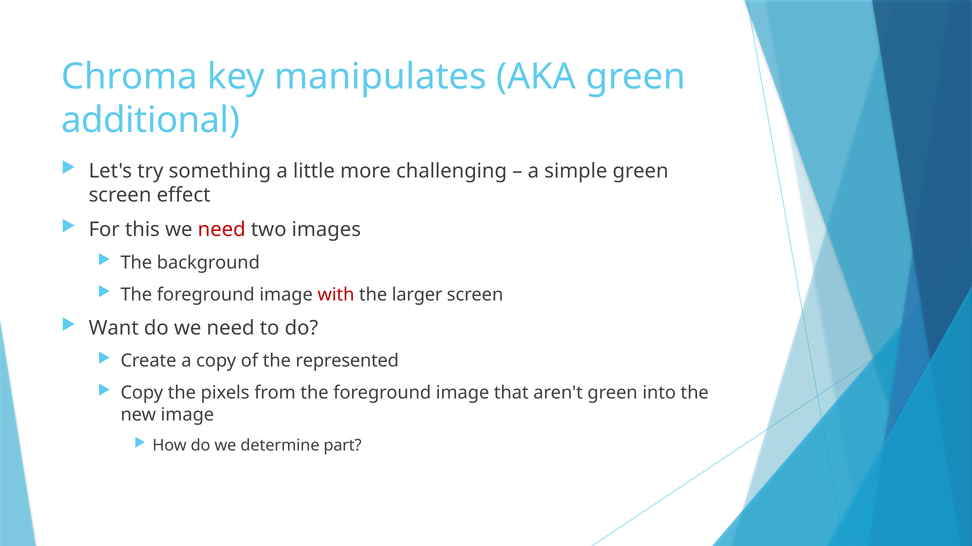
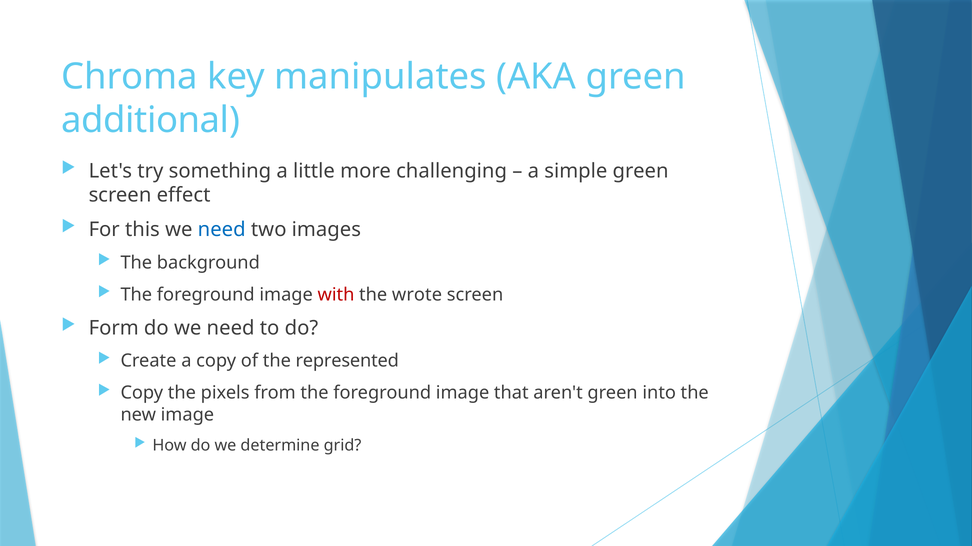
need at (222, 230) colour: red -> blue
larger: larger -> wrote
Want: Want -> Form
part: part -> grid
